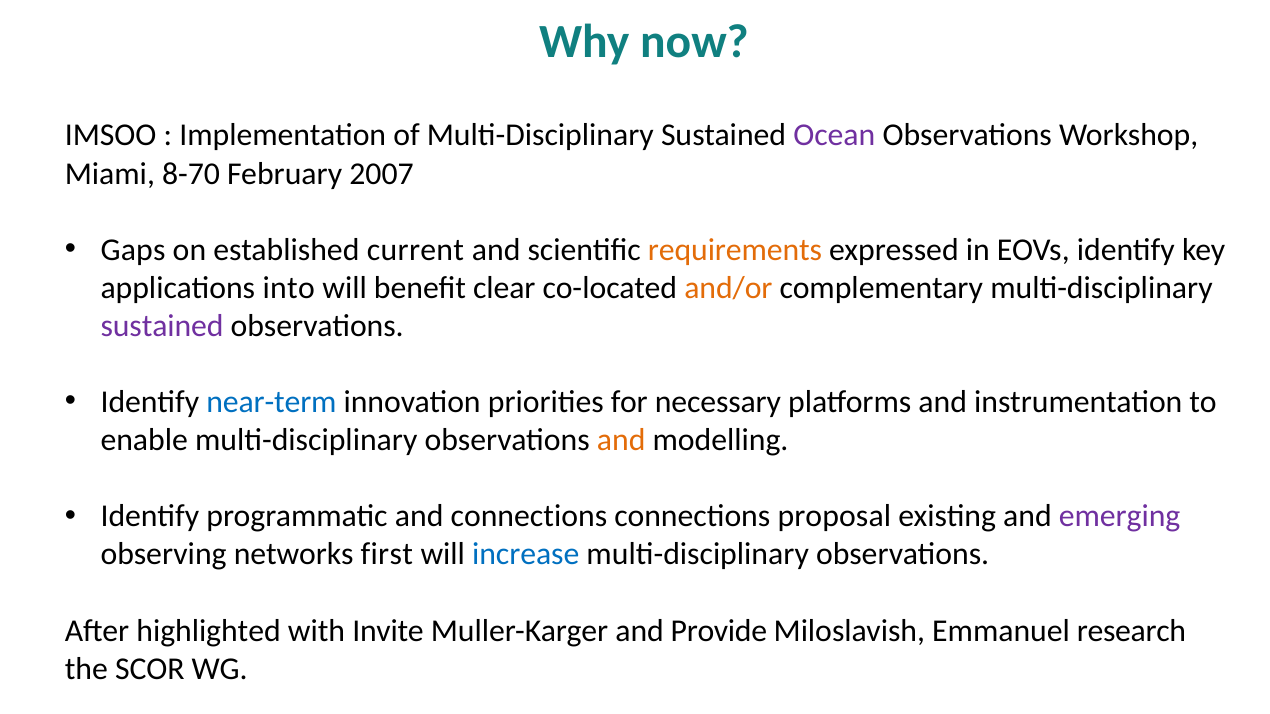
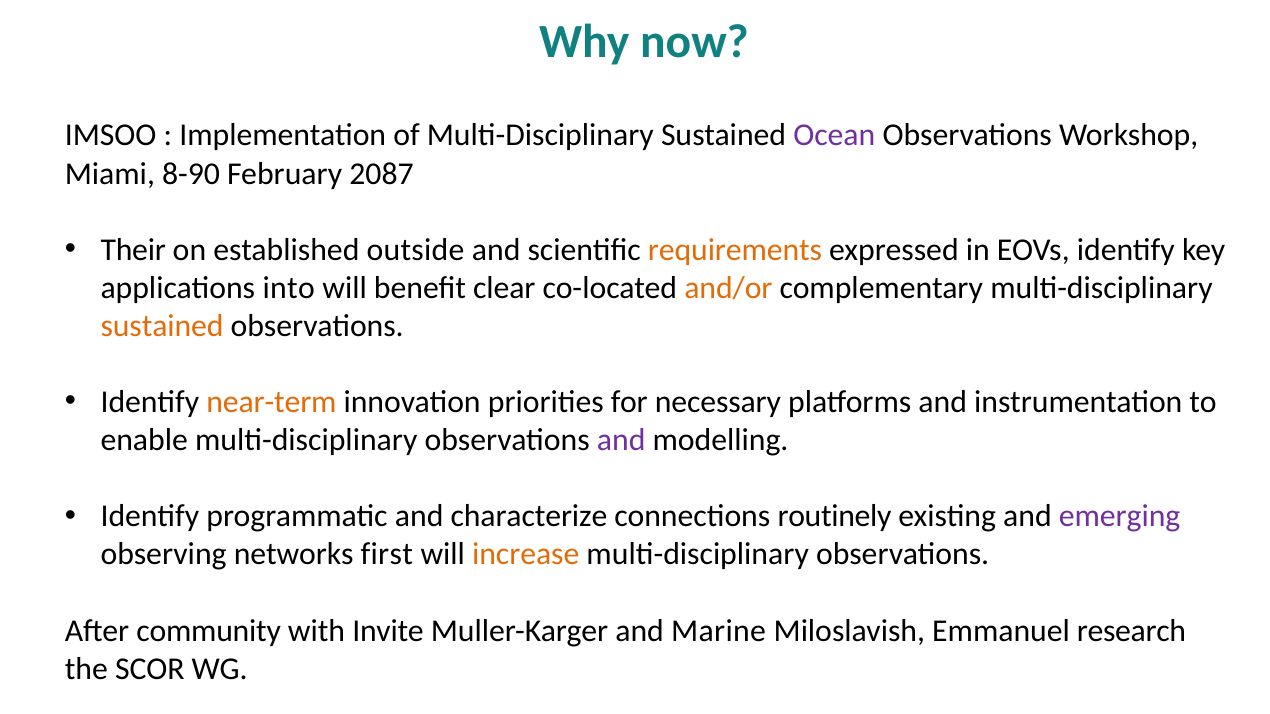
8-70: 8-70 -> 8-90
2007: 2007 -> 2087
Gaps: Gaps -> Their
current: current -> outside
sustained at (162, 326) colour: purple -> orange
near-term colour: blue -> orange
and at (621, 440) colour: orange -> purple
and connections: connections -> characterize
proposal: proposal -> routinely
increase colour: blue -> orange
highlighted: highlighted -> community
Provide: Provide -> Marine
